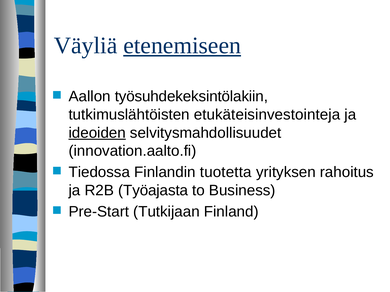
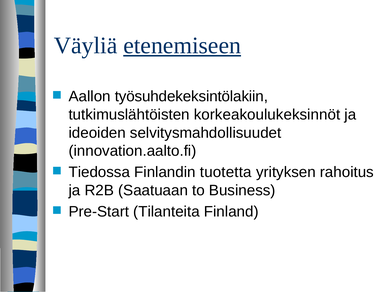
etukäteisinvestointeja: etukäteisinvestointeja -> korkeakoulukeksinnöt
ideoiden underline: present -> none
Työajasta: Työajasta -> Saatuaan
Tutkijaan: Tutkijaan -> Tilanteita
